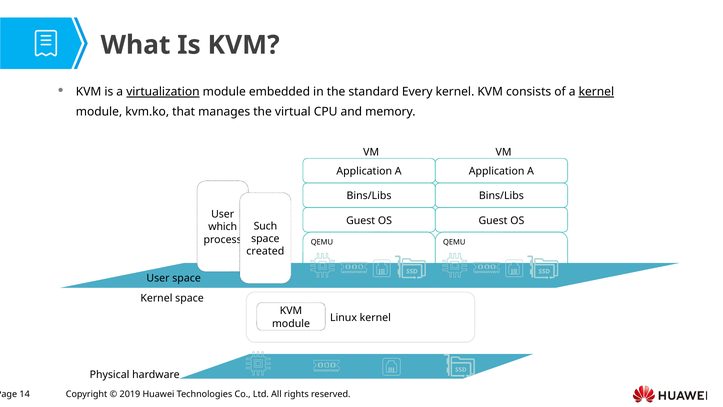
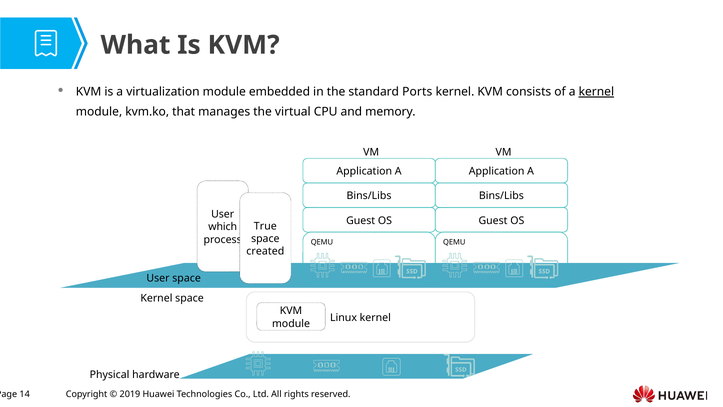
virtualization underline: present -> none
Every: Every -> Ports
Such: Such -> True
